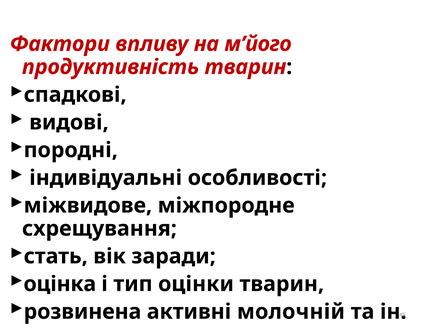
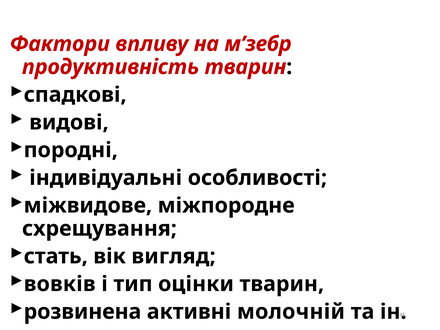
м’його: м’його -> м’зебр
заради: заради -> вигляд
оцінка: оцінка -> вовків
